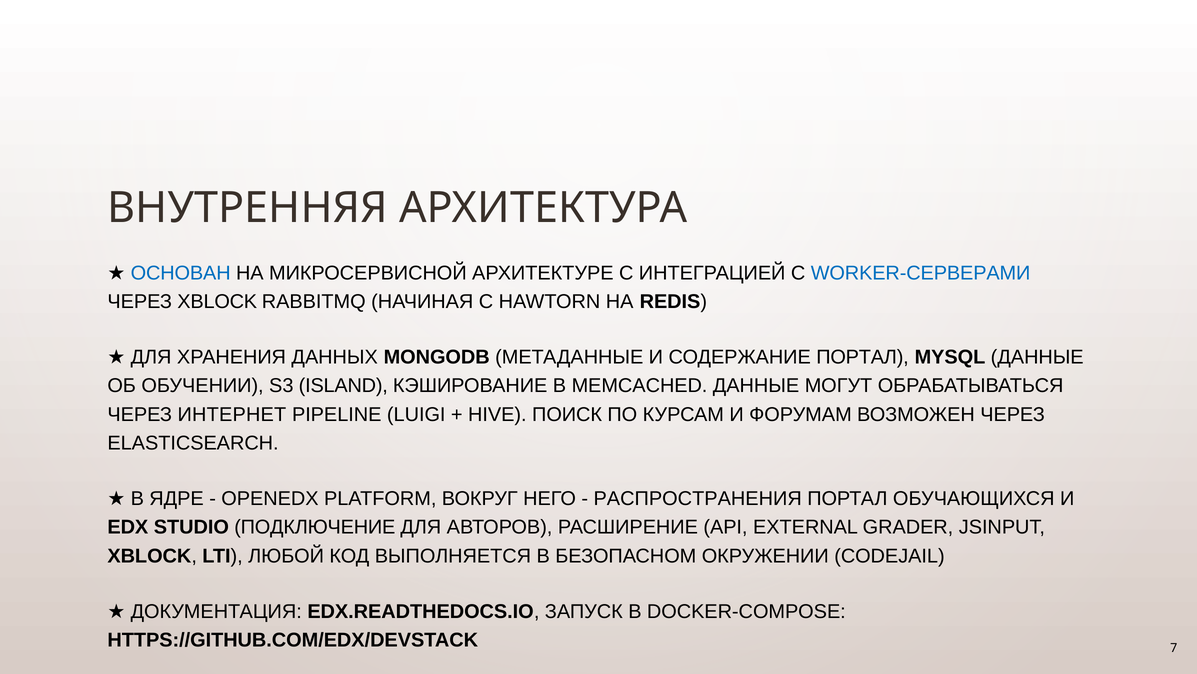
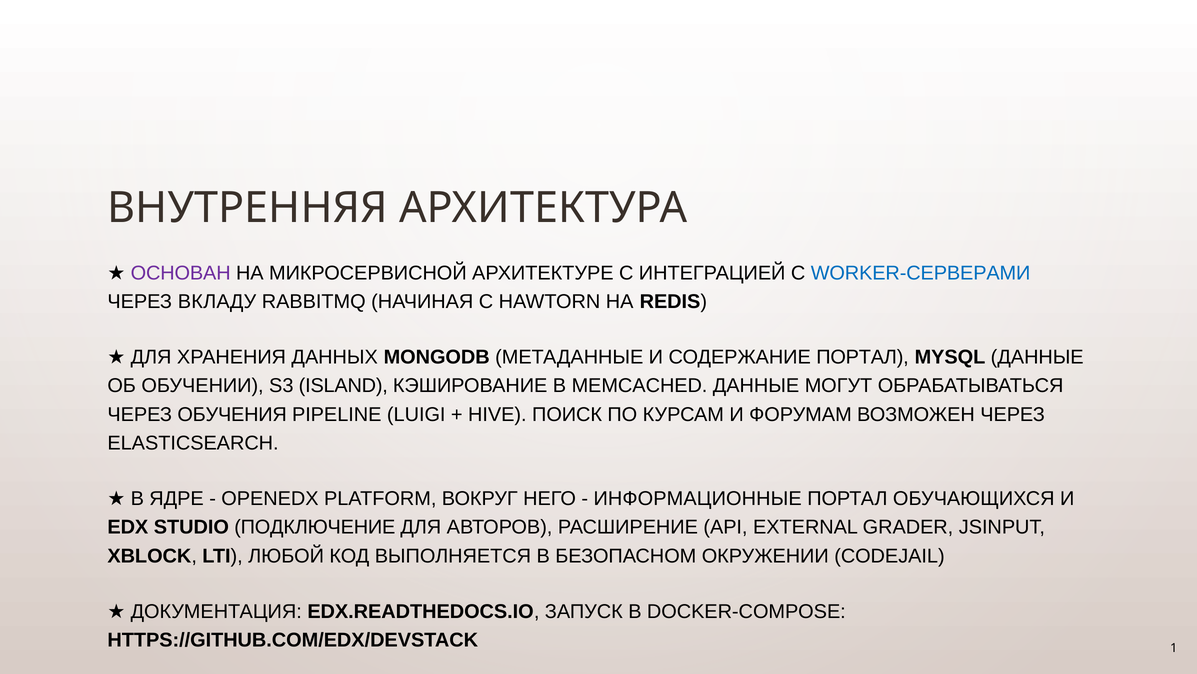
ОСНОВАН colour: blue -> purple
ЧЕРЕЗ XBLOCK: XBLOCK -> ВКЛАДУ
ИНТЕРНЕТ: ИНТЕРНЕТ -> ОБУЧЕНИЯ
РАСПРОСТРАНЕНИЯ: РАСПРОСТРАНЕНИЯ -> ИНФОРМАЦИОННЫЕ
7: 7 -> 1
